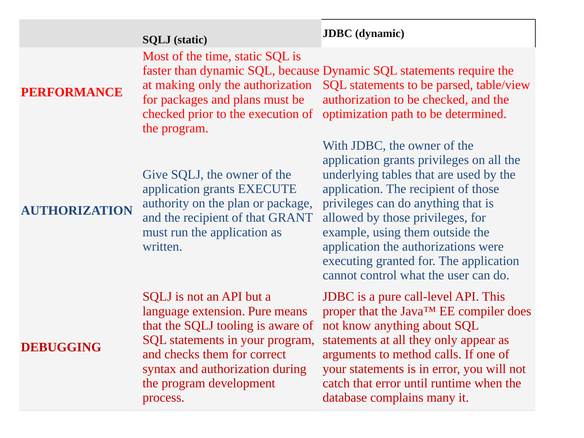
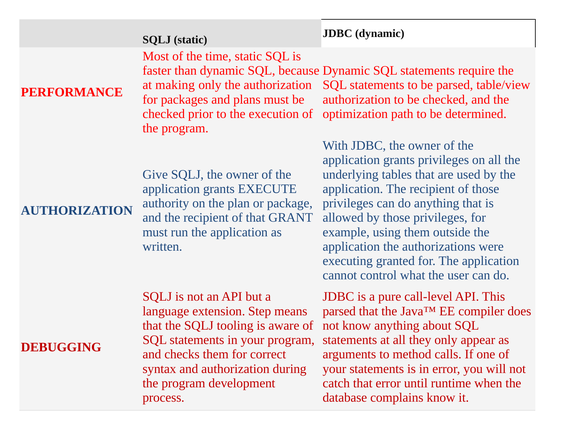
extension Pure: Pure -> Step
proper at (339, 311): proper -> parsed
complains many: many -> know
